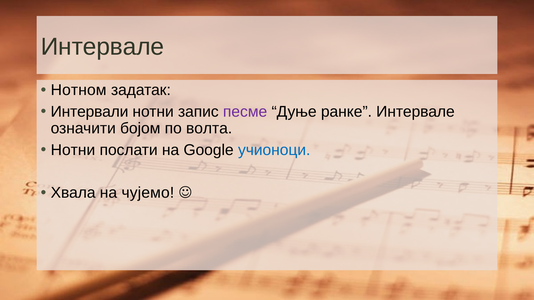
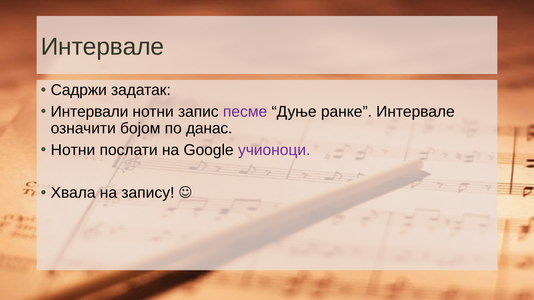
Нотном: Нотном -> Садржи
волта: волта -> данас
учионоци colour: blue -> purple
чујемо: чујемо -> запису
